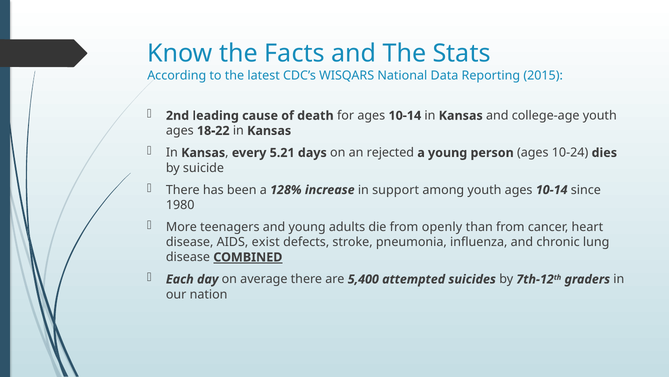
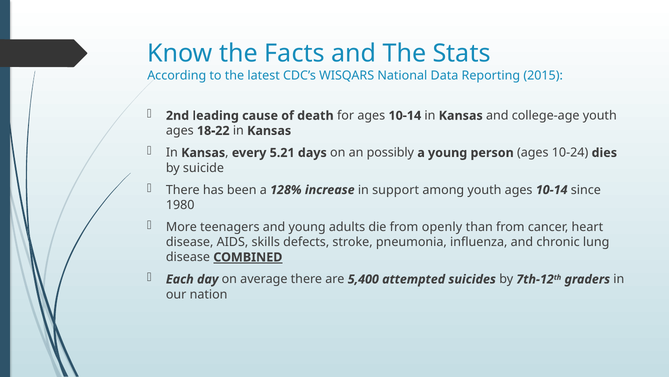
rejected: rejected -> possibly
exist: exist -> skills
